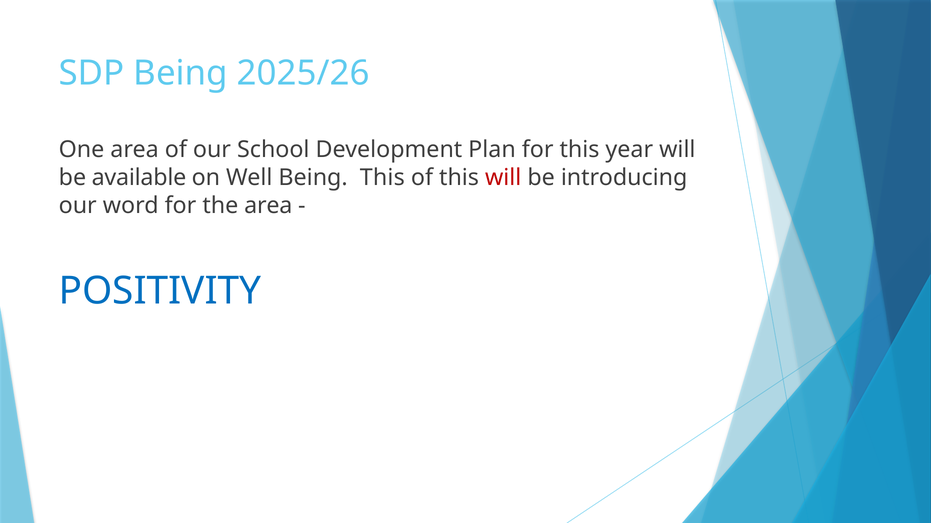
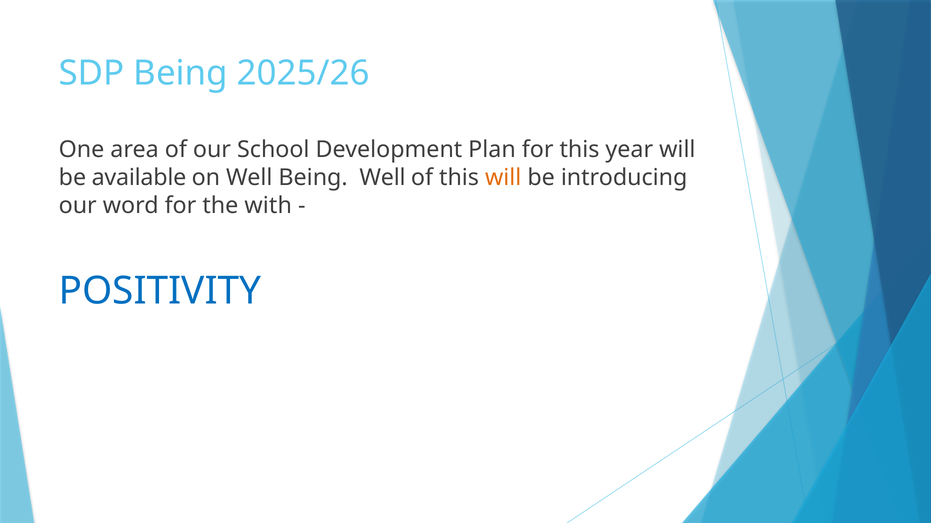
Being This: This -> Well
will at (503, 178) colour: red -> orange
the area: area -> with
